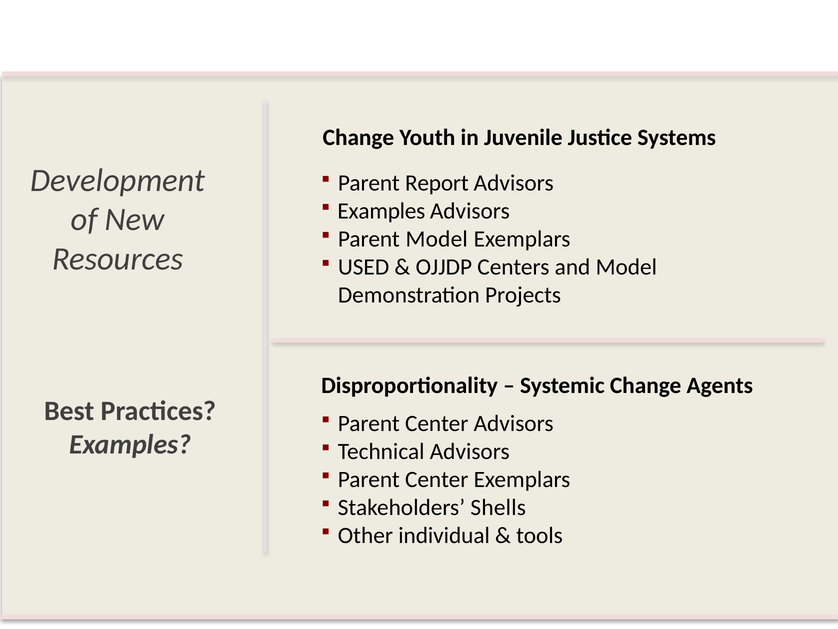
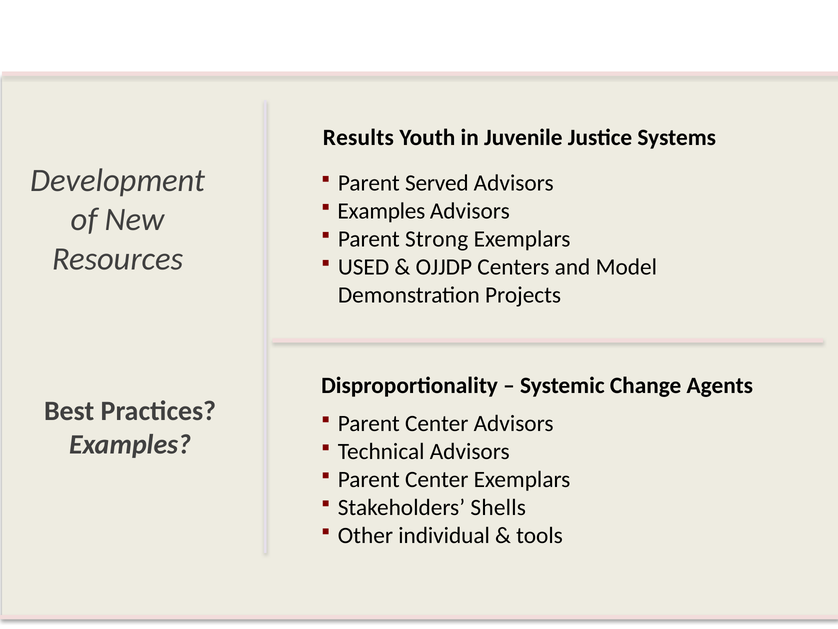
Change at (358, 137): Change -> Results
Report: Report -> Served
Parent Model: Model -> Strong
